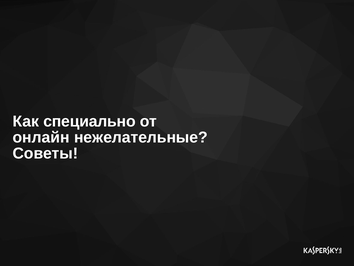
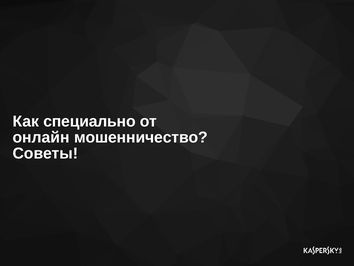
нежелательные: нежелательные -> мошенничество
